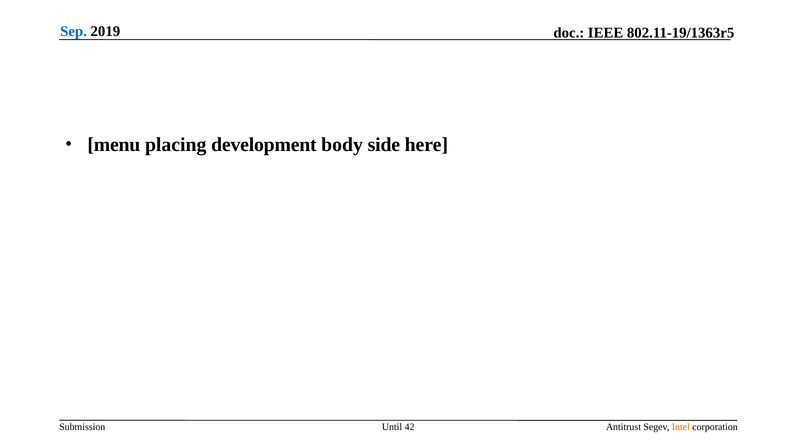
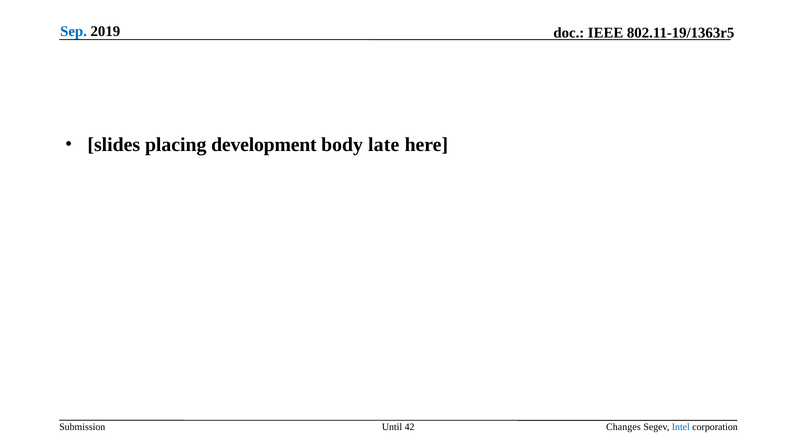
menu: menu -> slides
side: side -> late
Antitrust: Antitrust -> Changes
Intel colour: orange -> blue
